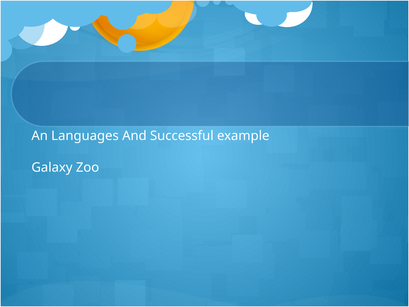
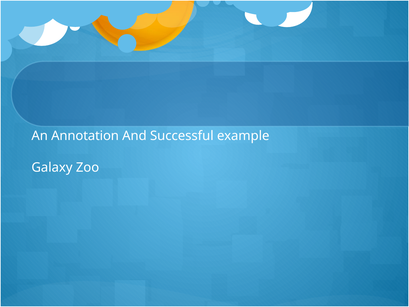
Languages: Languages -> Annotation
